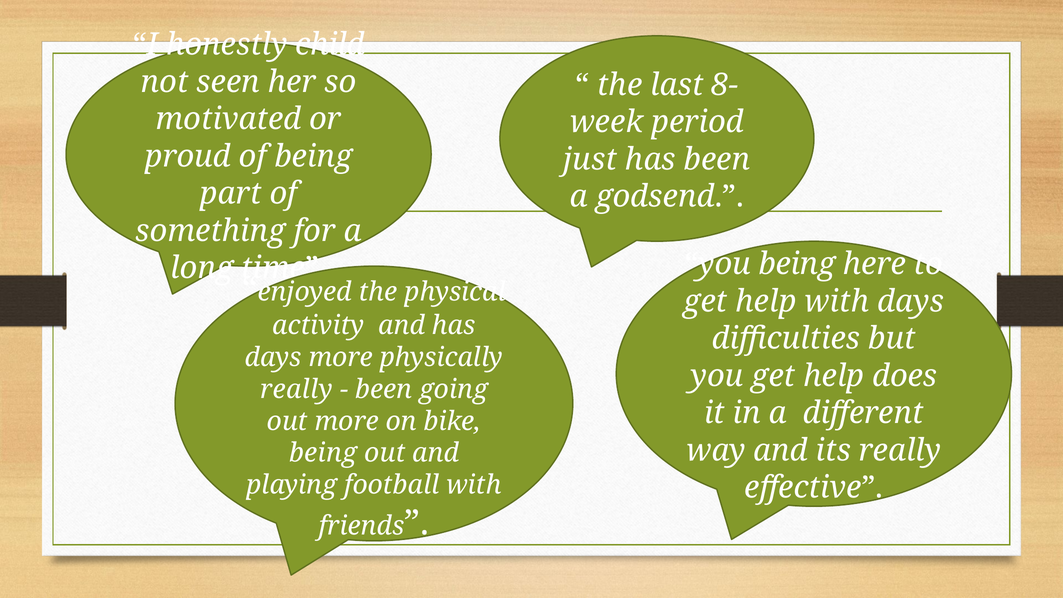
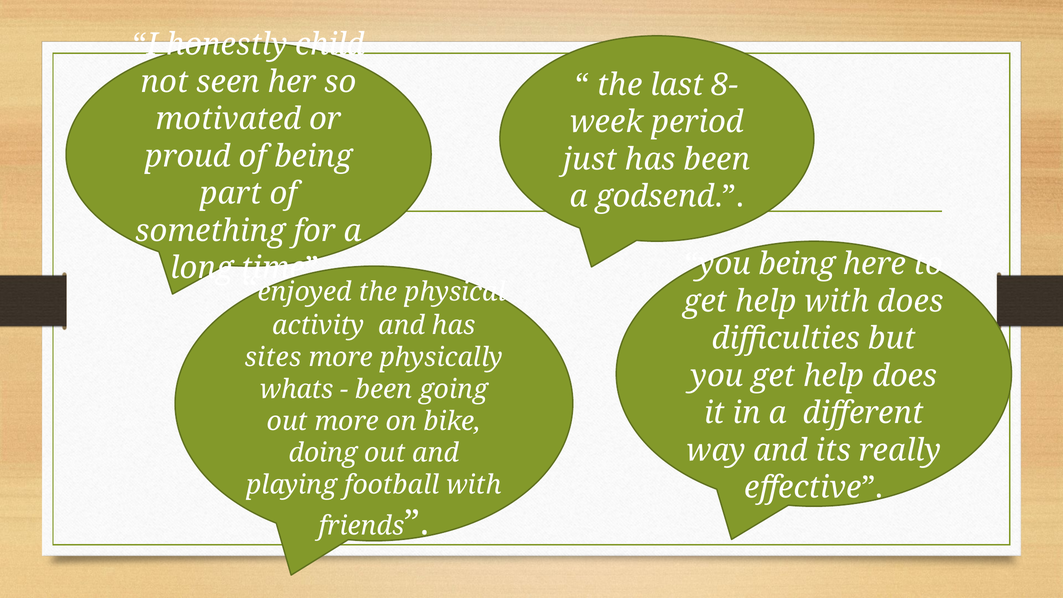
with days: days -> does
days at (273, 357): days -> sites
really at (296, 389): really -> whats
being at (323, 453): being -> doing
